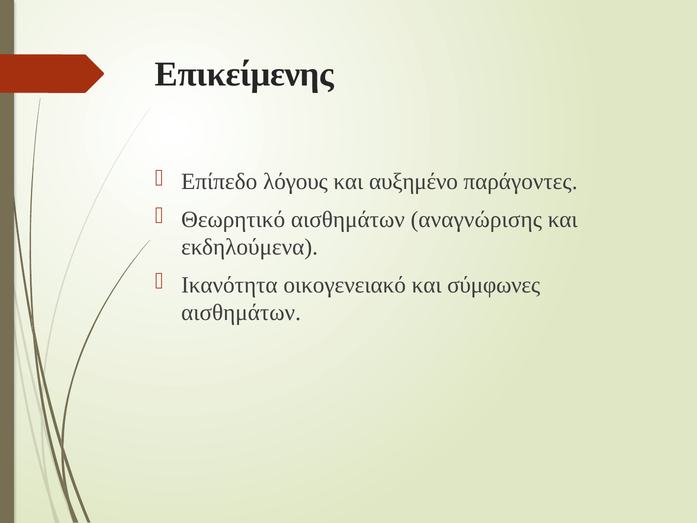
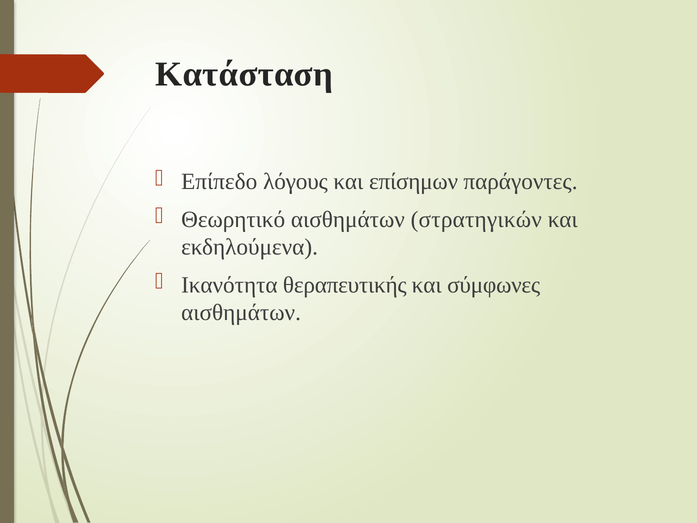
Επικείμενης: Επικείμενης -> Κατάσταση
αυξημένο: αυξημένο -> επίσημων
αναγνώρισης: αναγνώρισης -> στρατηγικών
οικογενειακό: οικογενειακό -> θεραπευτικής
